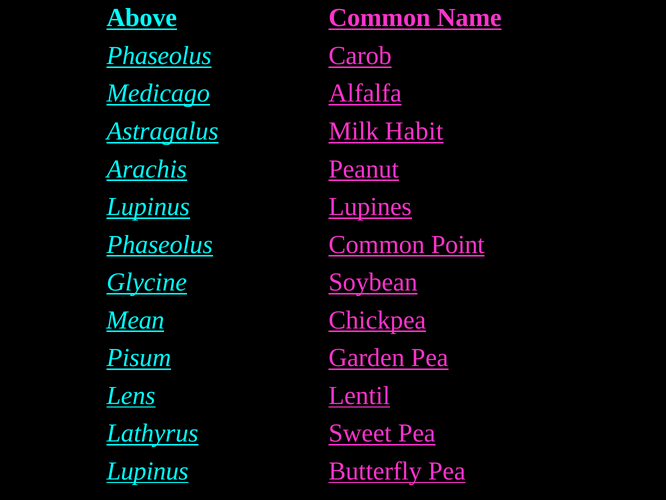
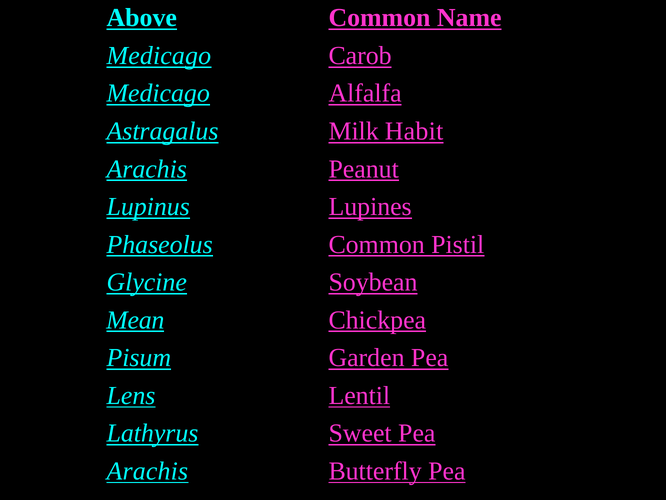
Phaseolus at (159, 56): Phaseolus -> Medicago
Point: Point -> Pistil
Lupinus at (148, 471): Lupinus -> Arachis
